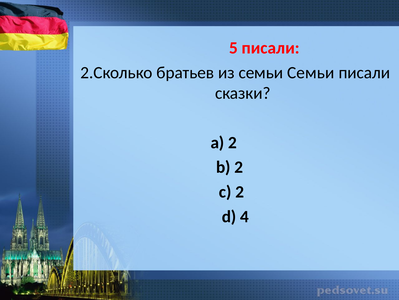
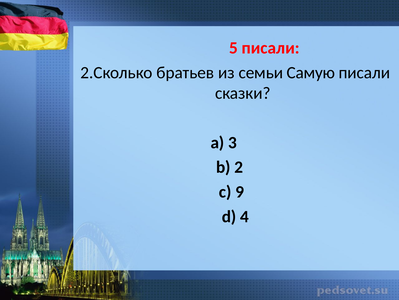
семьи Семьи: Семьи -> Самую
а 2: 2 -> 3
с 2: 2 -> 9
